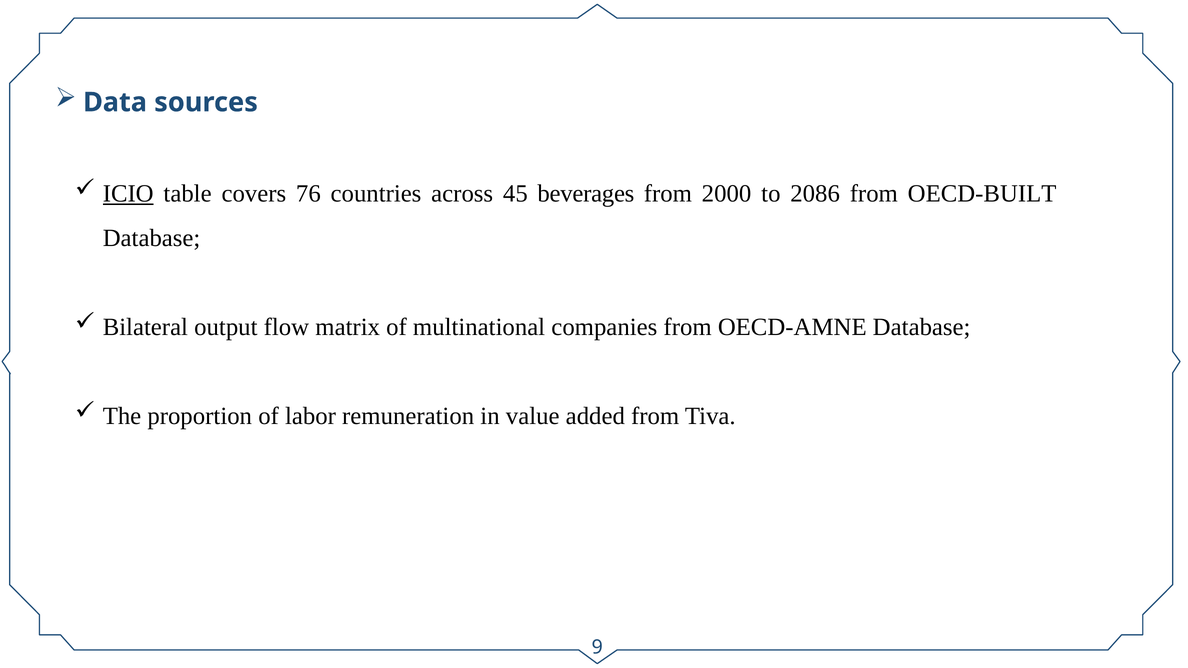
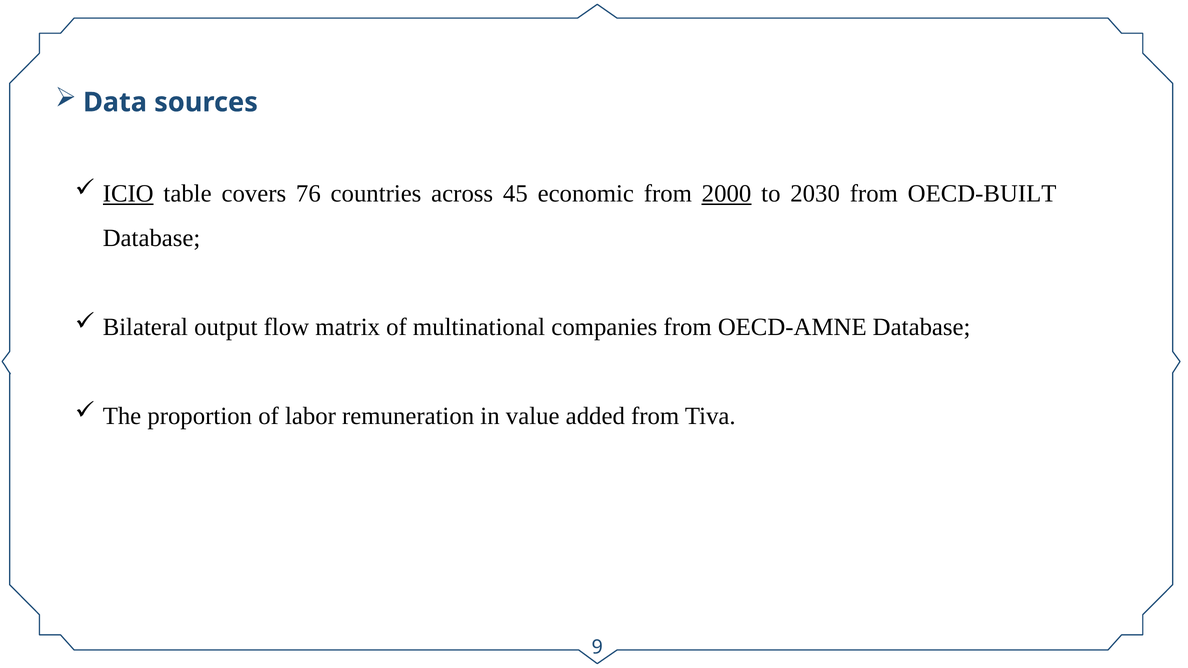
beverages: beverages -> economic
2000 underline: none -> present
2086: 2086 -> 2030
